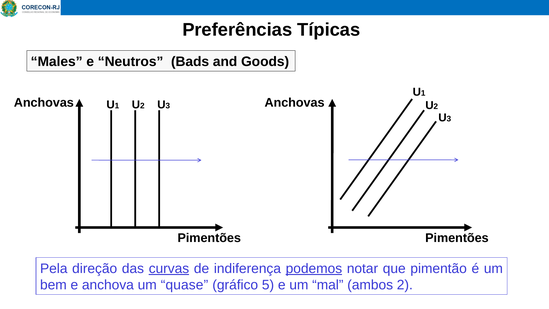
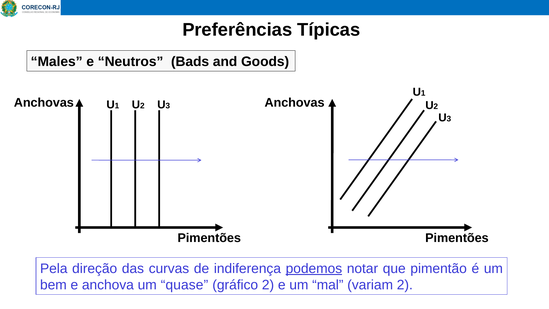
curvas underline: present -> none
gráfico 5: 5 -> 2
ambos: ambos -> variam
